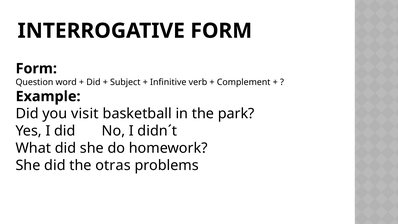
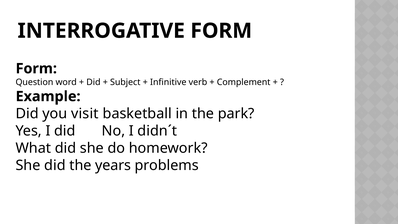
otras: otras -> years
